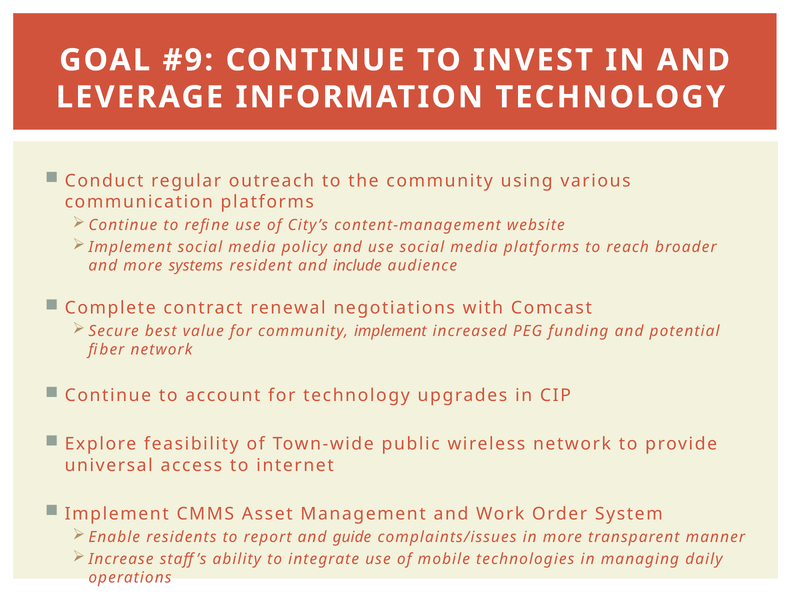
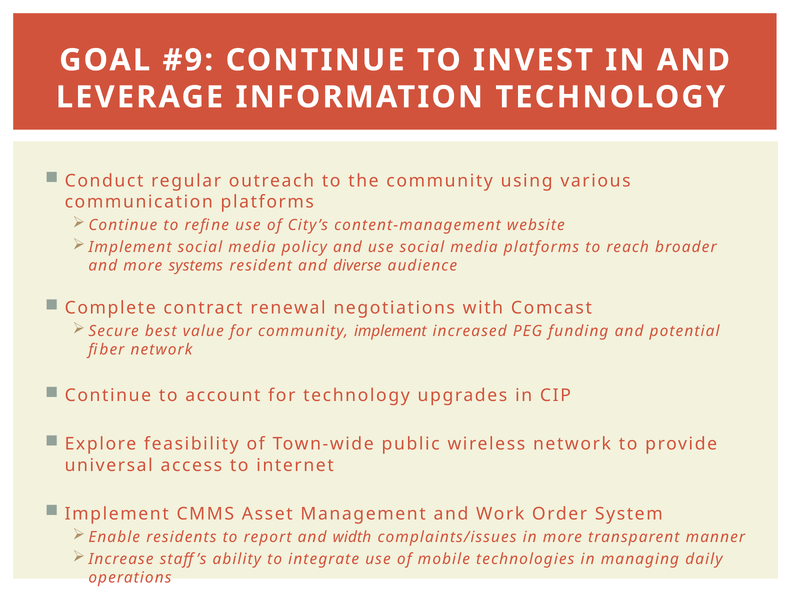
include: include -> diverse
guide: guide -> width
